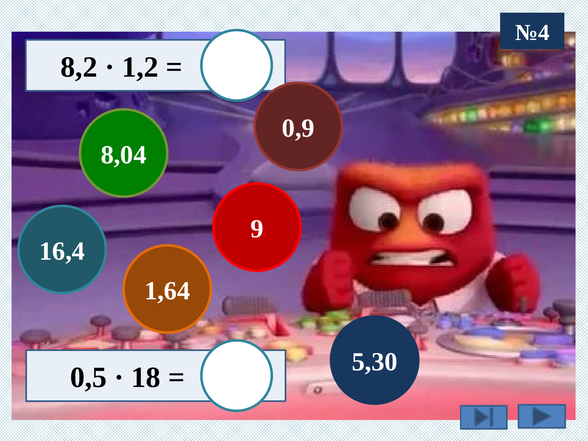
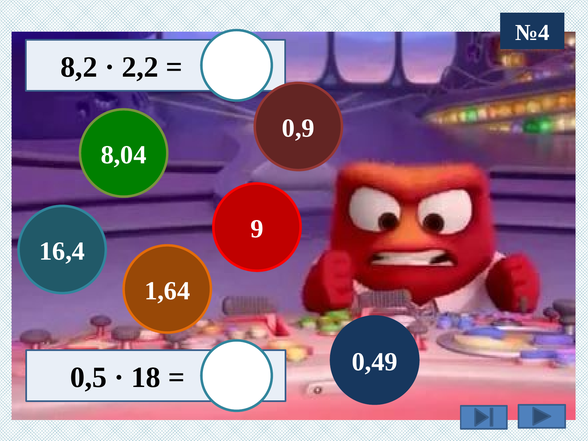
1,2: 1,2 -> 2,2
5,30: 5,30 -> 0,49
